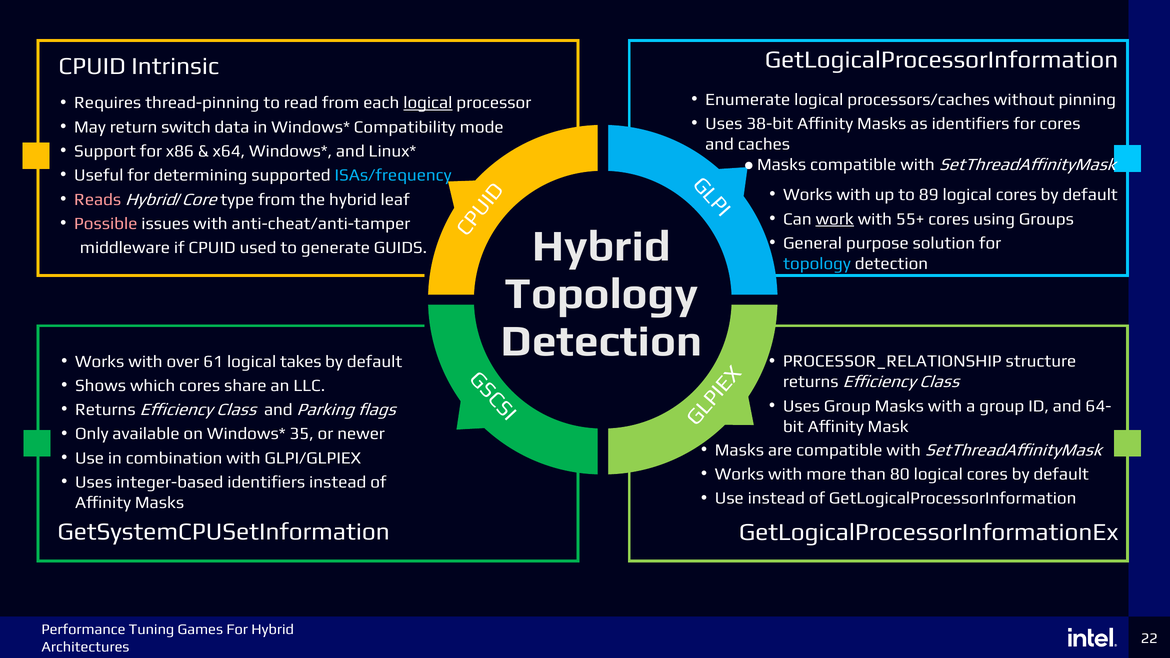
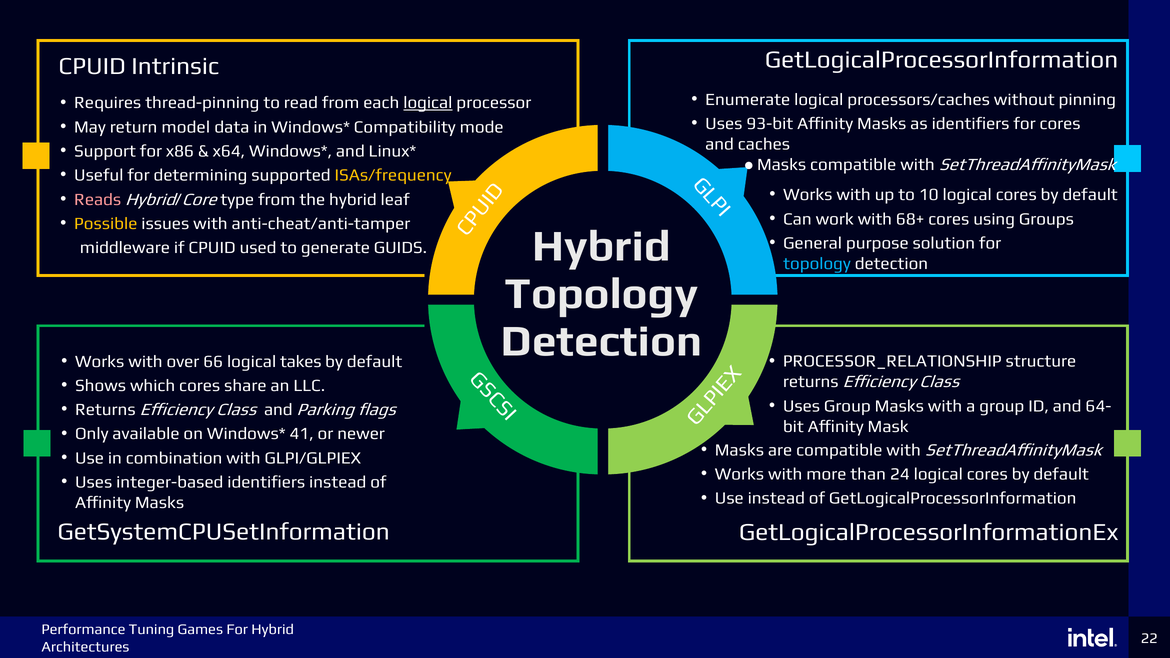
38-bit: 38-bit -> 93-bit
switch: switch -> model
ISAs/frequency colour: light blue -> yellow
89: 89 -> 10
work underline: present -> none
55+: 55+ -> 68+
Possible colour: pink -> yellow
61: 61 -> 66
35: 35 -> 41
80: 80 -> 24
